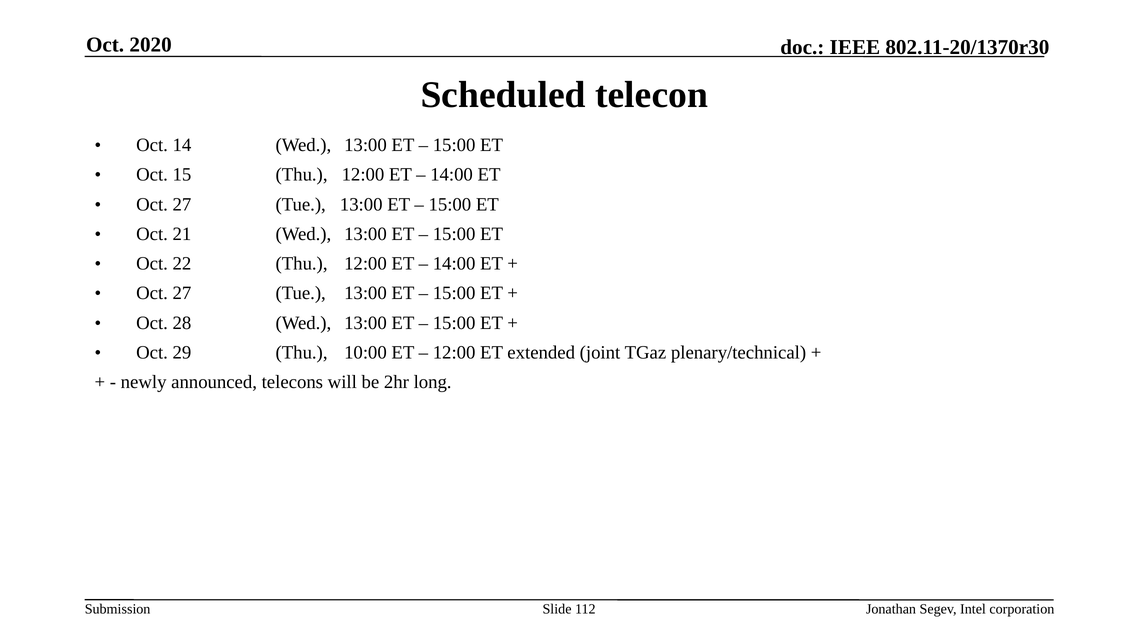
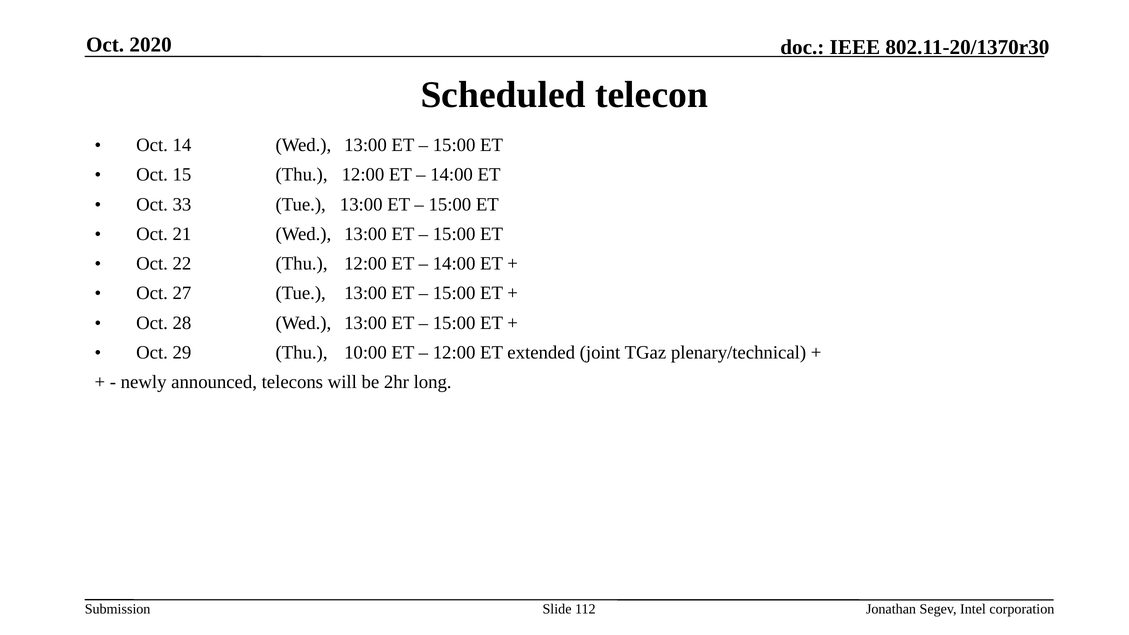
27 at (182, 204): 27 -> 33
